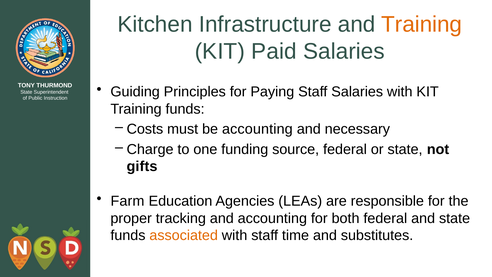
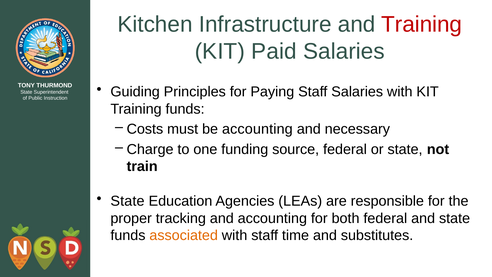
Training at (422, 24) colour: orange -> red
gifts: gifts -> train
Farm at (127, 201): Farm -> State
